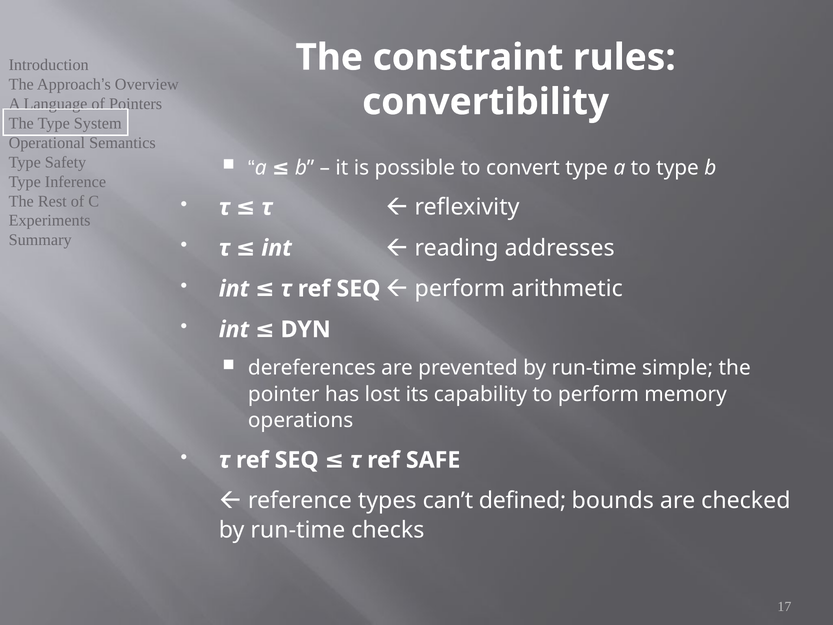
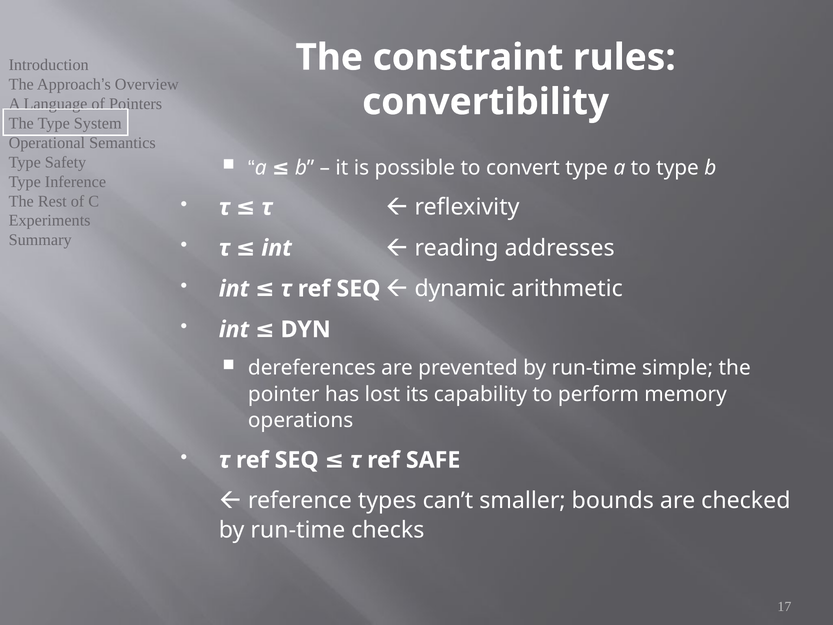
perform at (460, 289): perform -> dynamic
defined: defined -> smaller
